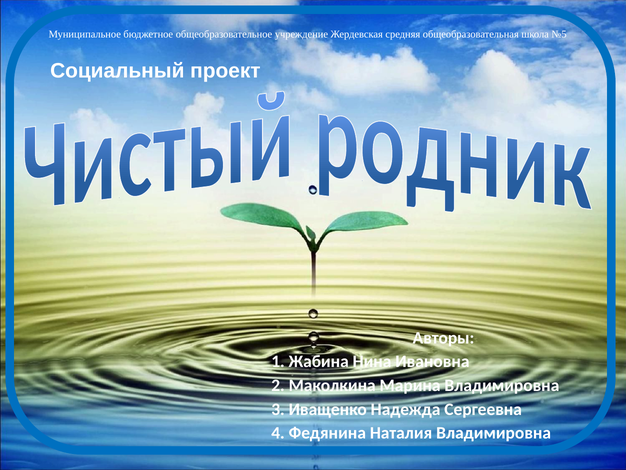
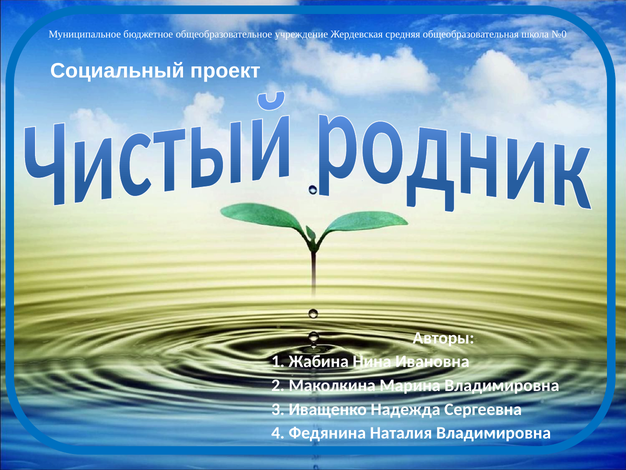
№5: №5 -> №0
